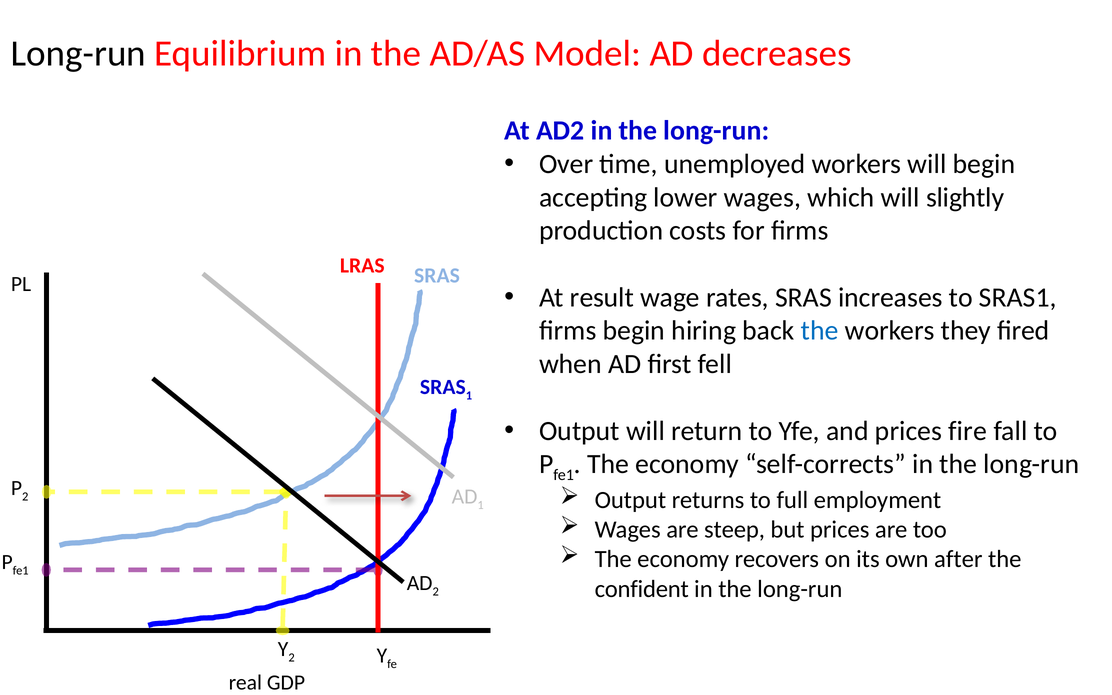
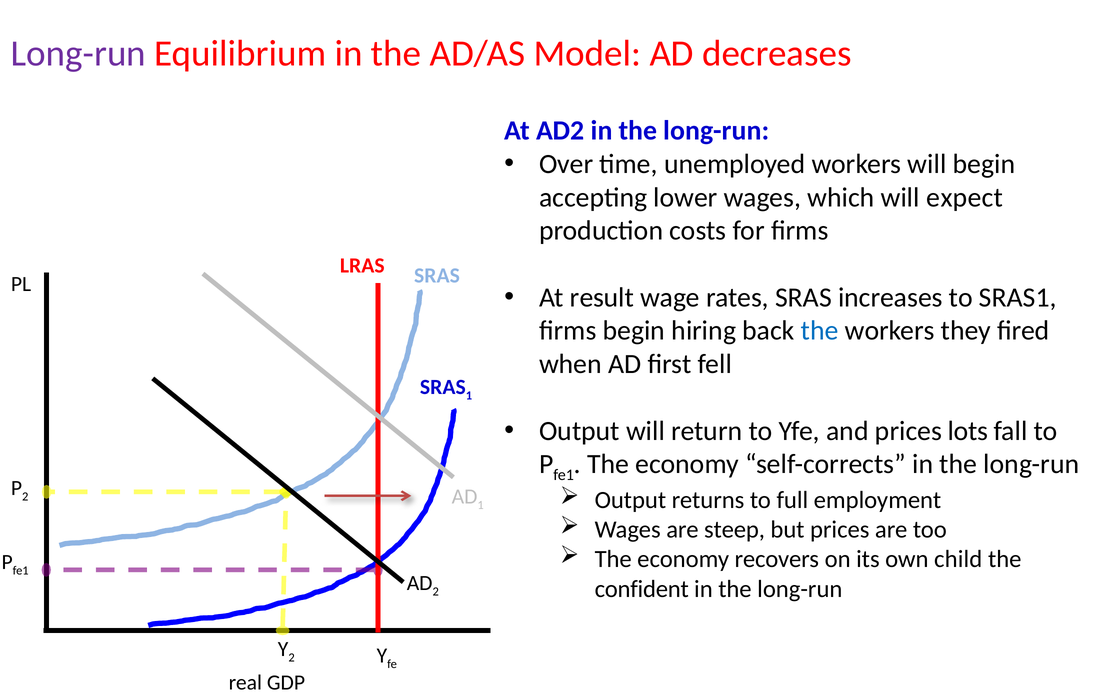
Long-run at (78, 53) colour: black -> purple
slightly: slightly -> expect
fire: fire -> lots
after: after -> child
